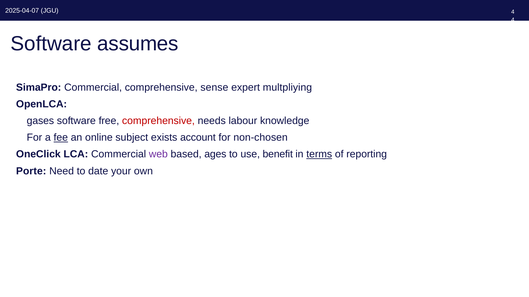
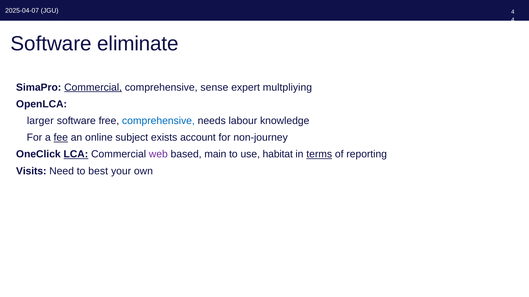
assumes: assumes -> eliminate
Commercial at (93, 87) underline: none -> present
gases: gases -> larger
comprehensive at (158, 121) colour: red -> blue
non-chosen: non-chosen -> non-journey
LCA underline: none -> present
ages: ages -> main
benefit: benefit -> habitat
Porte: Porte -> Visits
date: date -> best
